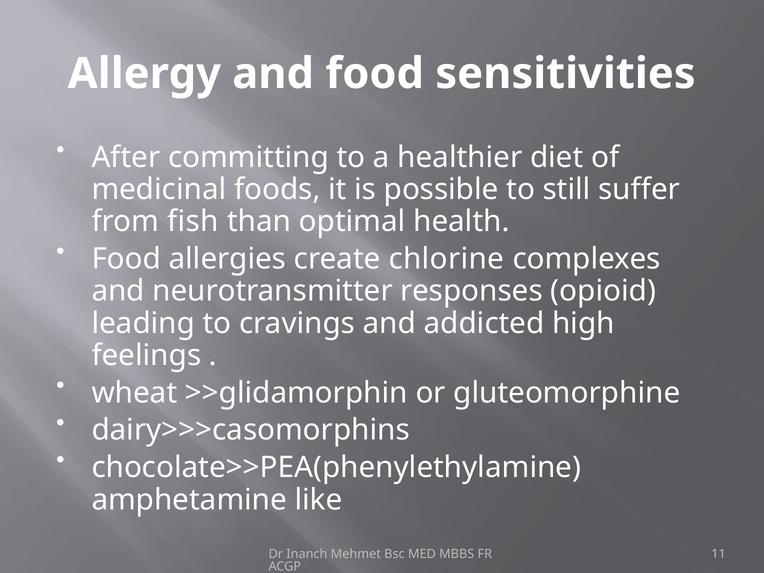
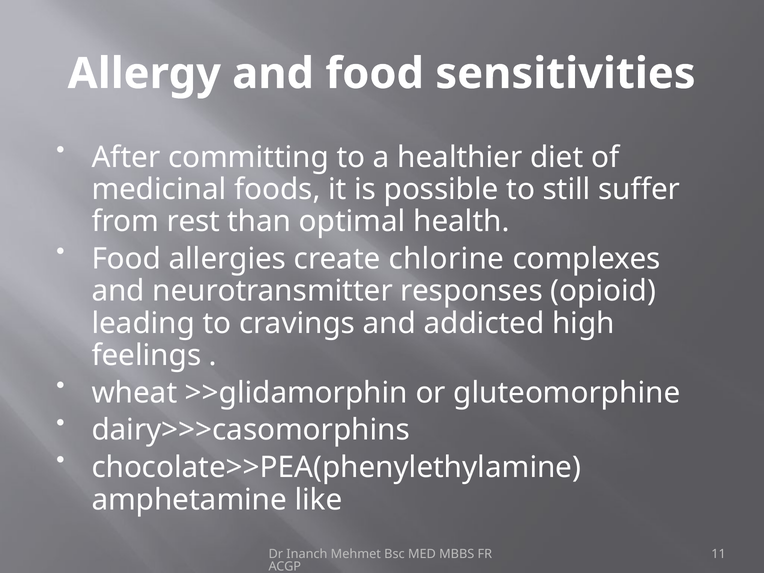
fish: fish -> rest
